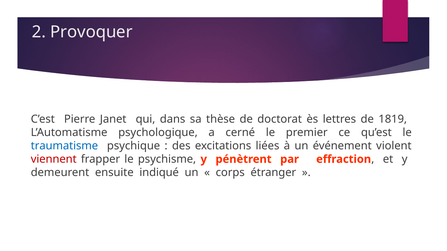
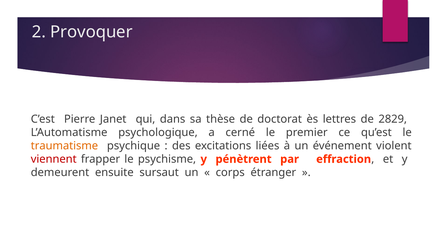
1819: 1819 -> 2829
traumatisme colour: blue -> orange
indiqué: indiqué -> sursaut
